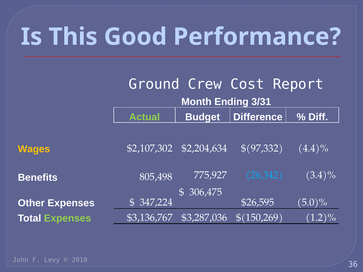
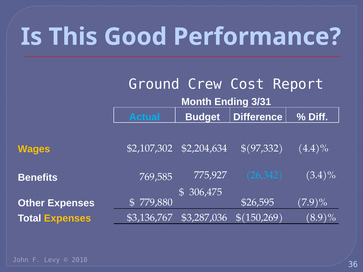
Actual colour: light green -> light blue
805,498: 805,498 -> 769,585
347,224: 347,224 -> 779,880
5.0)%: 5.0)% -> 7.9)%
Expenses at (68, 218) colour: light green -> yellow
1.2)%: 1.2)% -> 8.9)%
